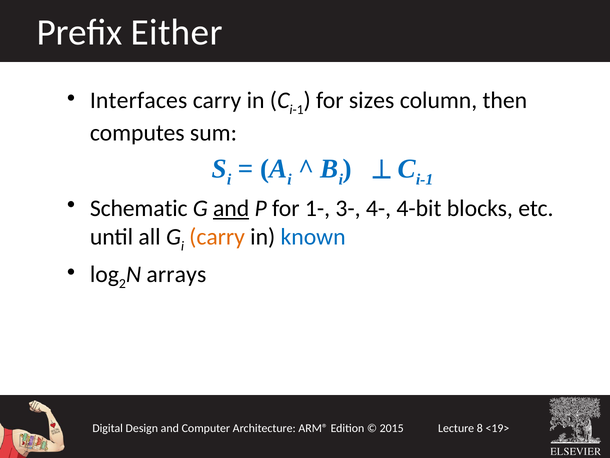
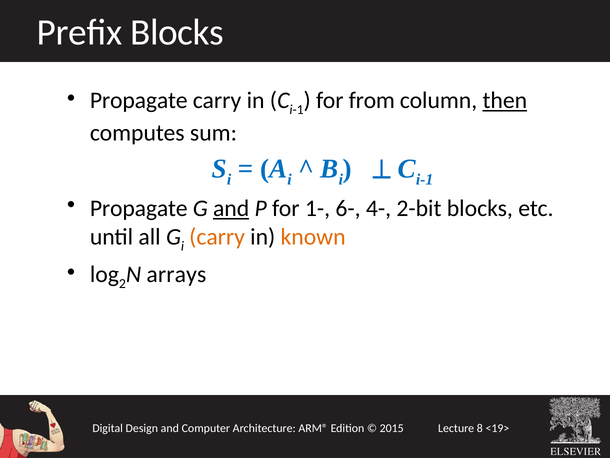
Prefix Either: Either -> Blocks
Interfaces at (139, 100): Interfaces -> Propagate
sizes: sizes -> from
then underline: none -> present
Schematic at (139, 208): Schematic -> Propagate
3-: 3- -> 6-
4-bit: 4-bit -> 2-bit
known colour: blue -> orange
